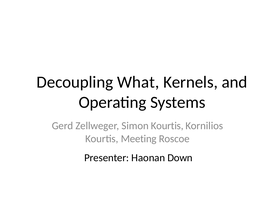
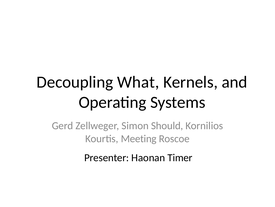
Simon Kourtis: Kourtis -> Should
Down: Down -> Timer
